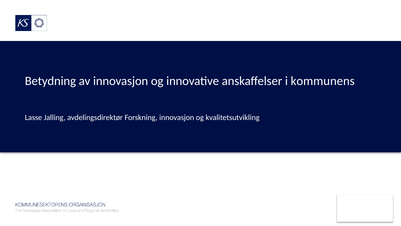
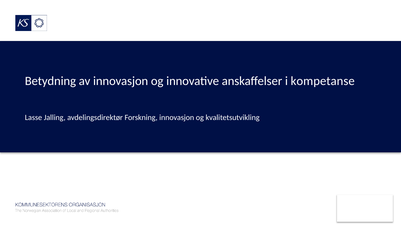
kommunens: kommunens -> kompetanse
